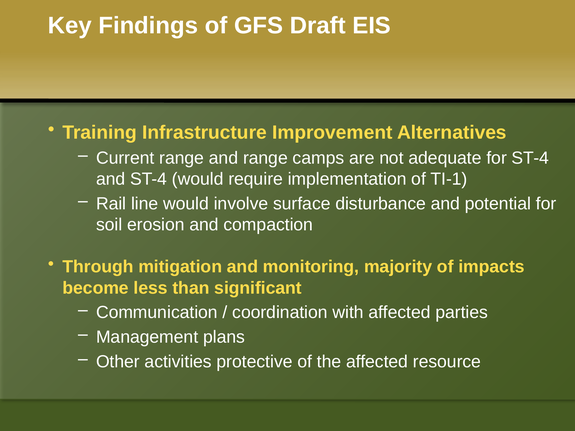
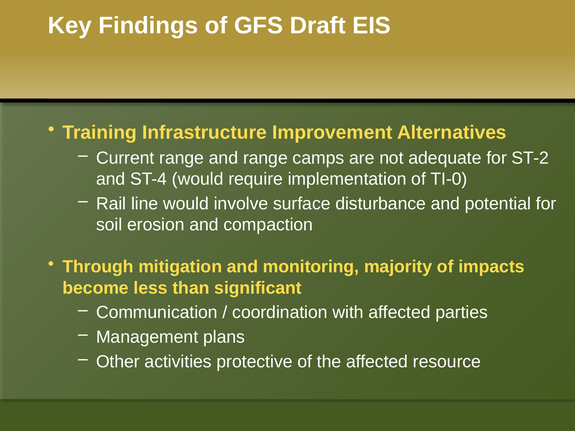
for ST-4: ST-4 -> ST-2
TI-1: TI-1 -> TI-0
